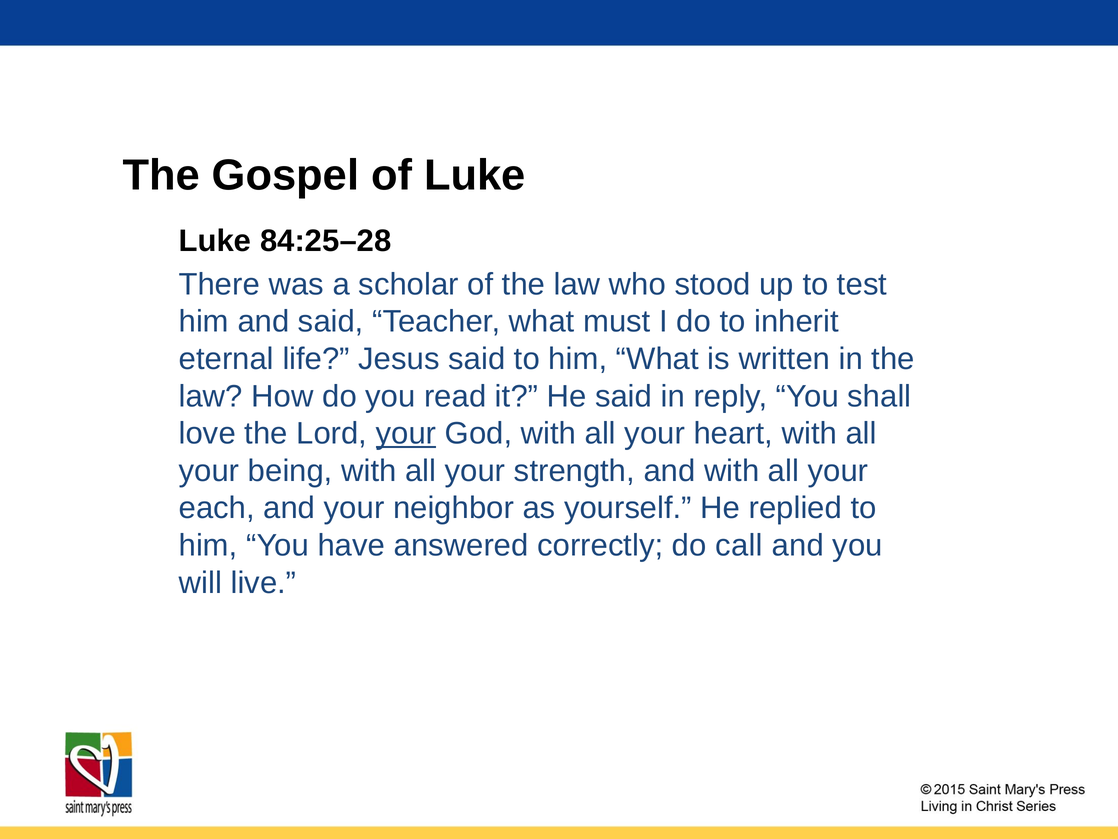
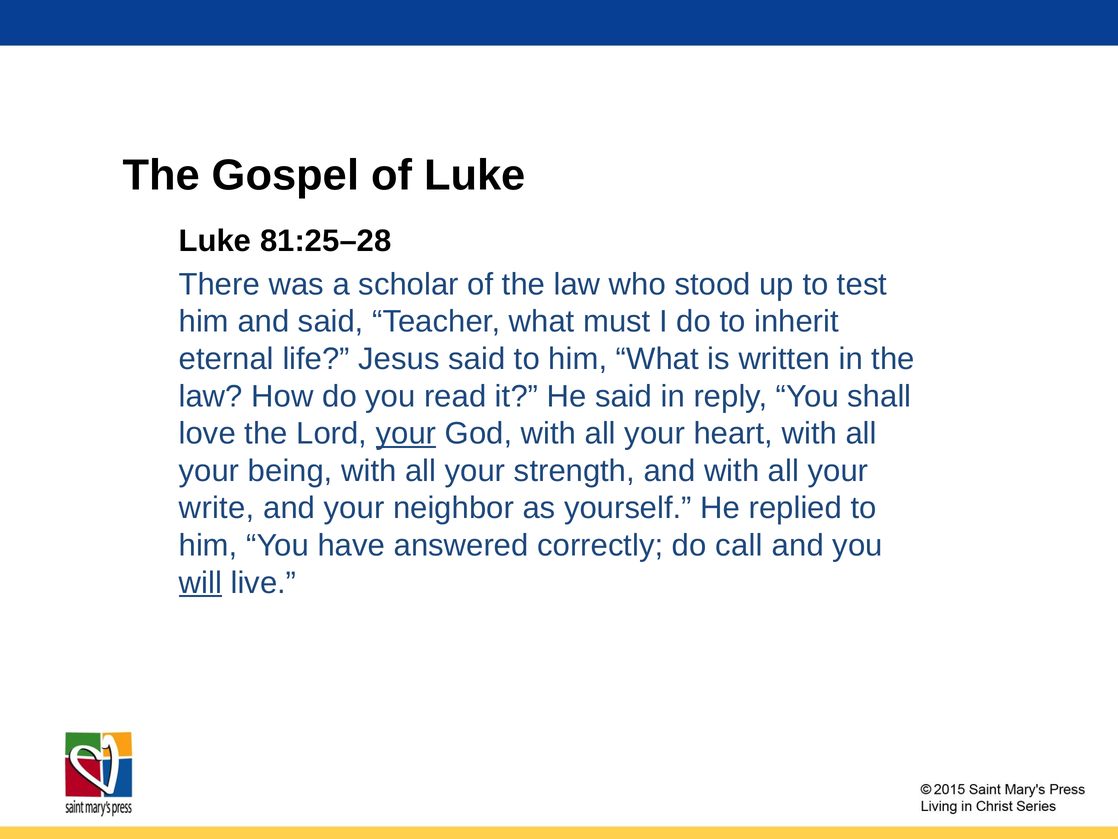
84:25–28: 84:25–28 -> 81:25–28
each: each -> write
will underline: none -> present
